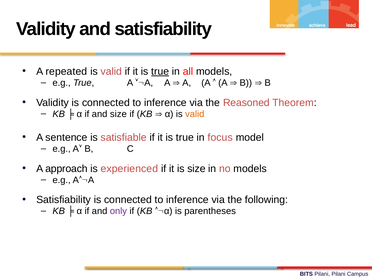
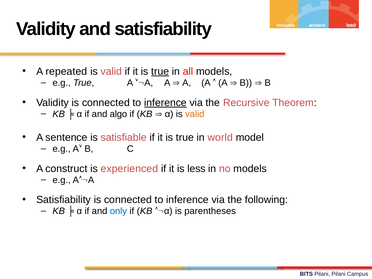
inference at (165, 103) underline: none -> present
Reasoned: Reasoned -> Recursive
and size: size -> algo
focus: focus -> world
approach: approach -> construct
is size: size -> less
only colour: purple -> blue
